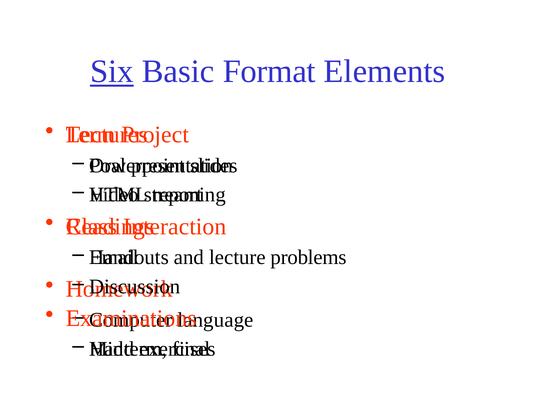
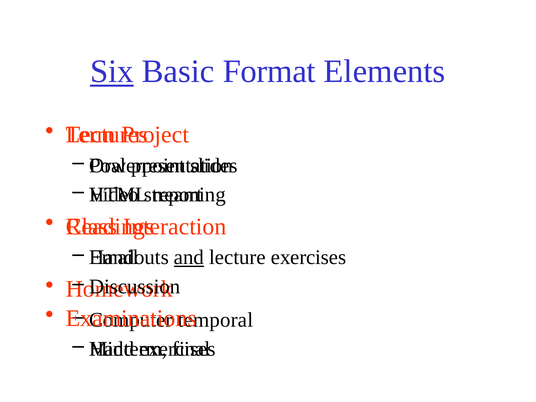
and underline: none -> present
lecture problems: problems -> exercises
language: language -> temporal
